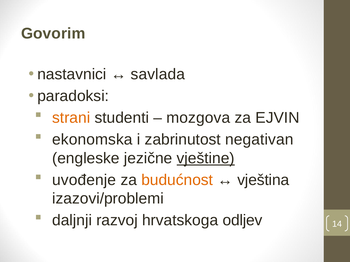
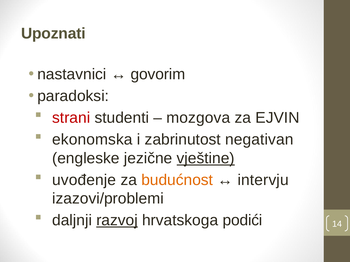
Govorim: Govorim -> Upoznati
savlada: savlada -> govorim
strani colour: orange -> red
vještina: vještina -> intervju
razvoj underline: none -> present
odljev: odljev -> podići
